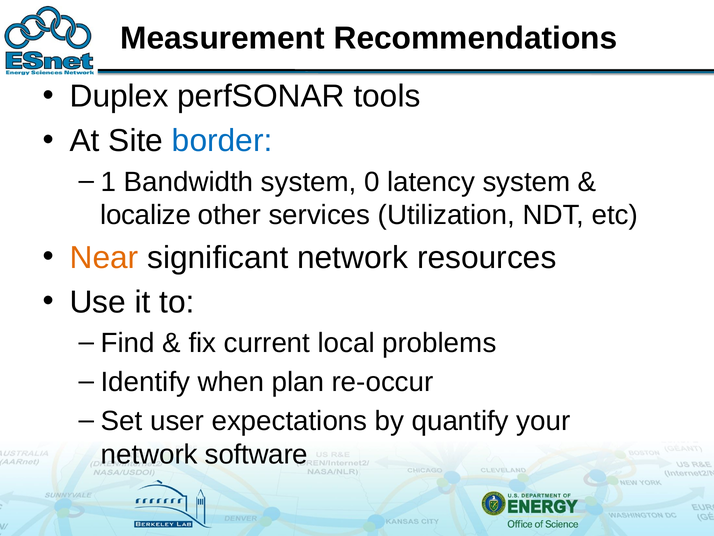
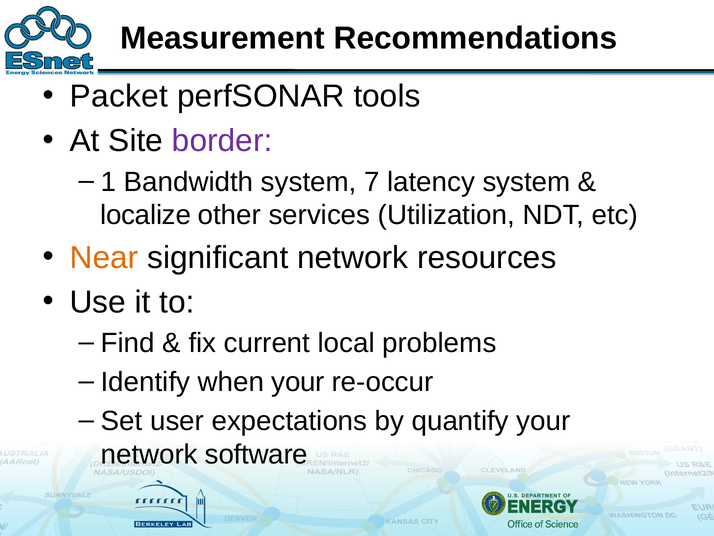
Duplex: Duplex -> Packet
border colour: blue -> purple
0: 0 -> 7
when plan: plan -> your
